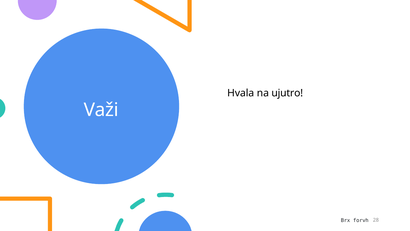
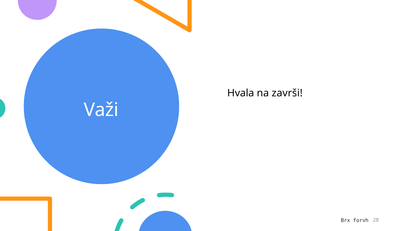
ujutro: ujutro -> završi
